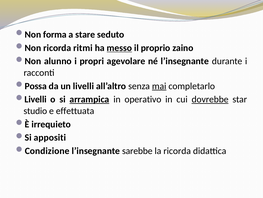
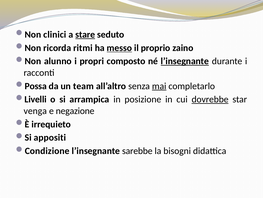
forma: forma -> clinici
stare underline: none -> present
agevolare: agevolare -> composto
l’insegnante at (185, 61) underline: none -> present
un livelli: livelli -> team
arrampica underline: present -> none
operativo: operativo -> posizione
studio: studio -> venga
effettuata: effettuata -> negazione
la ricorda: ricorda -> bisogni
